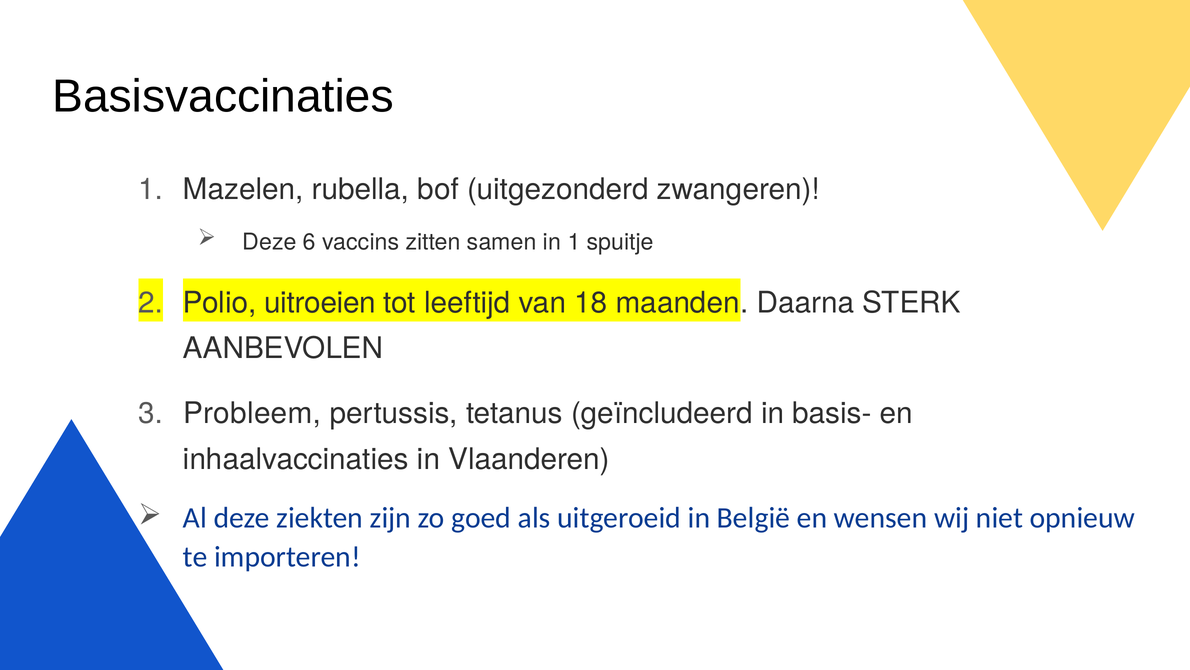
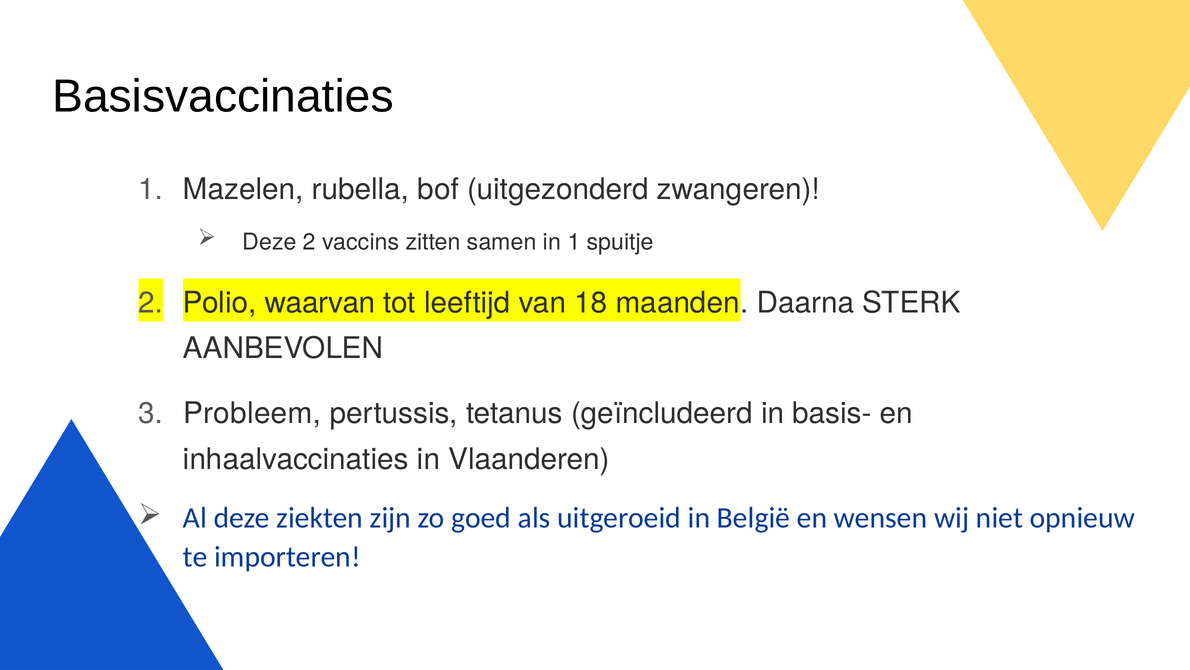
Deze 6: 6 -> 2
uitroeien: uitroeien -> waarvan
